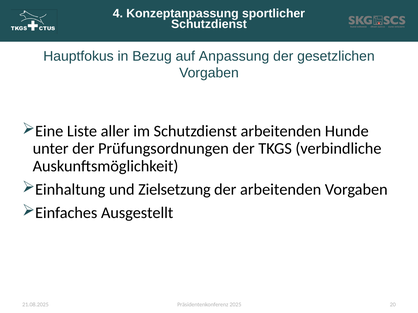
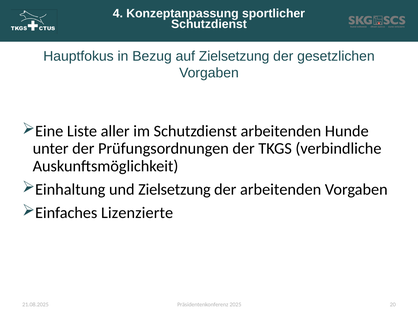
auf Anpassung: Anpassung -> Zielsetzung
Ausgestellt: Ausgestellt -> Lizenzierte
